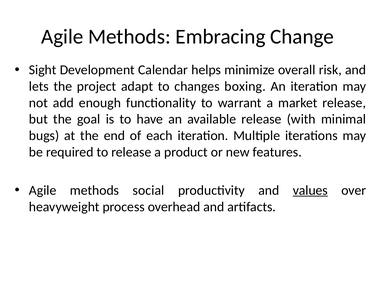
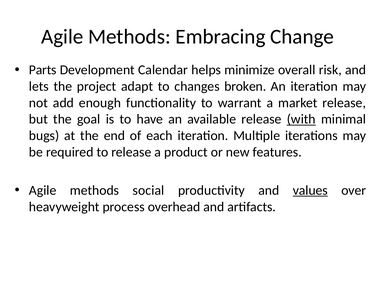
Sight: Sight -> Parts
boxing: boxing -> broken
with underline: none -> present
